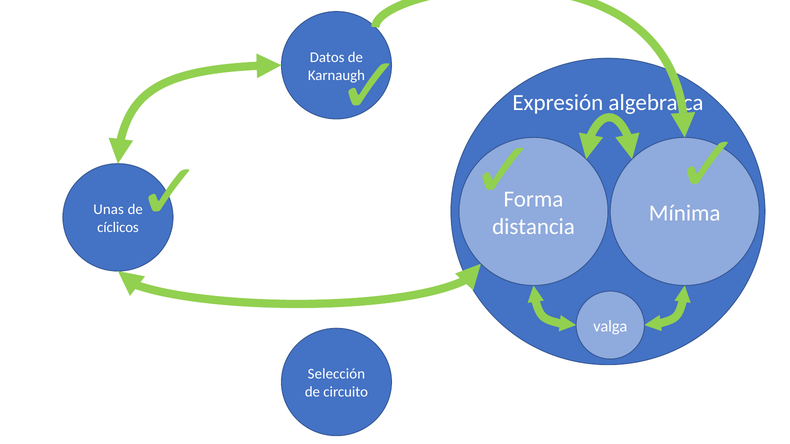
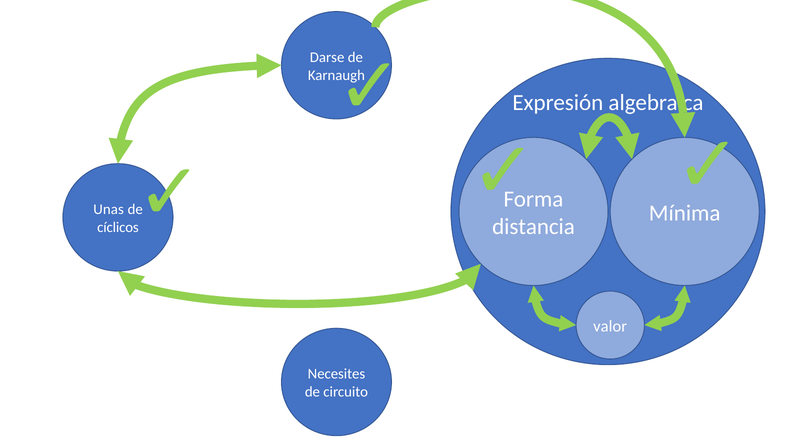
Datos: Datos -> Darse
valga: valga -> valor
Selección: Selección -> Necesites
